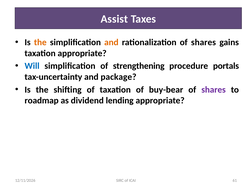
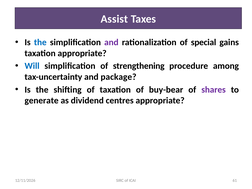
the at (40, 42) colour: orange -> blue
and at (111, 42) colour: orange -> purple
rationalization of shares: shares -> special
portals: portals -> among
roadmap: roadmap -> generate
lending: lending -> centres
